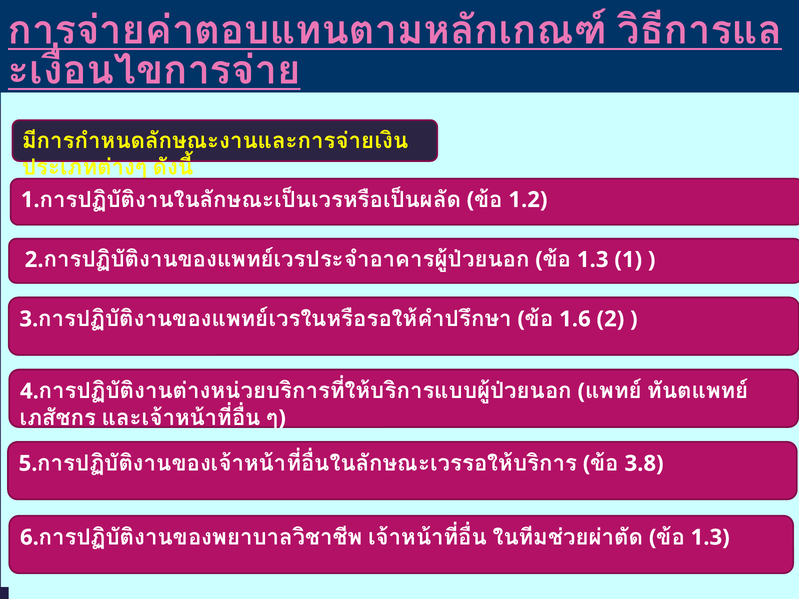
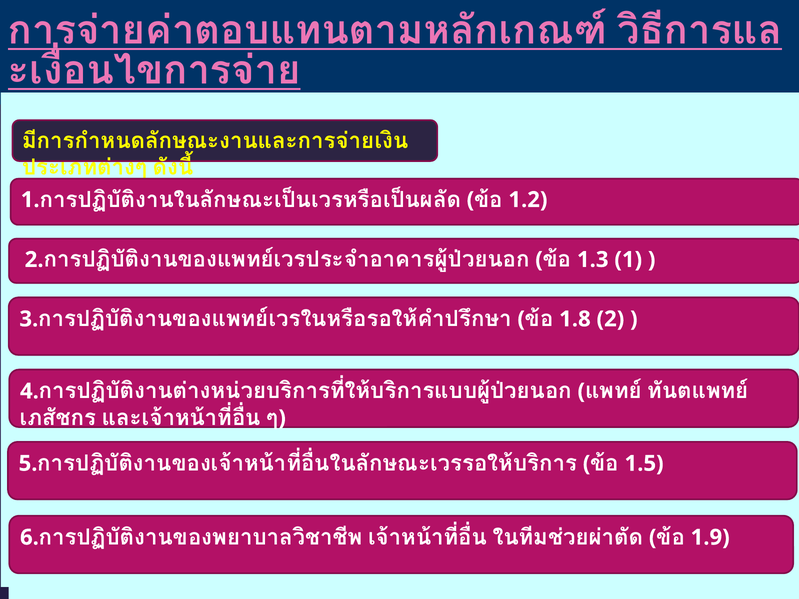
1.6: 1.6 -> 1.8
3.8: 3.8 -> 1.5
1.3 at (710, 538): 1.3 -> 1.9
